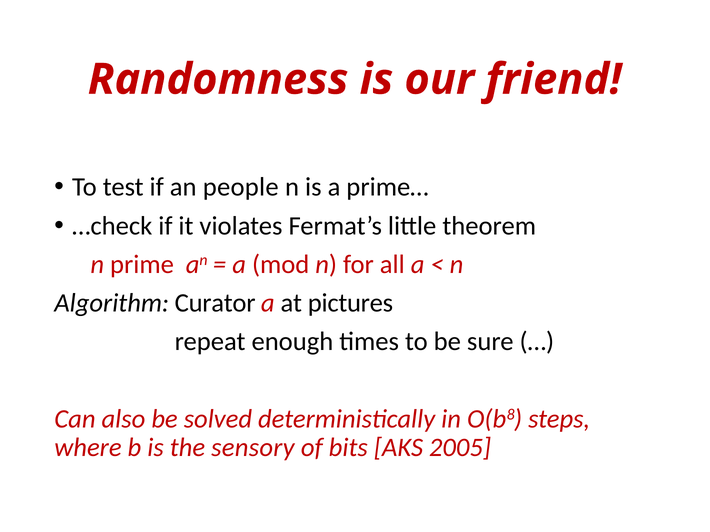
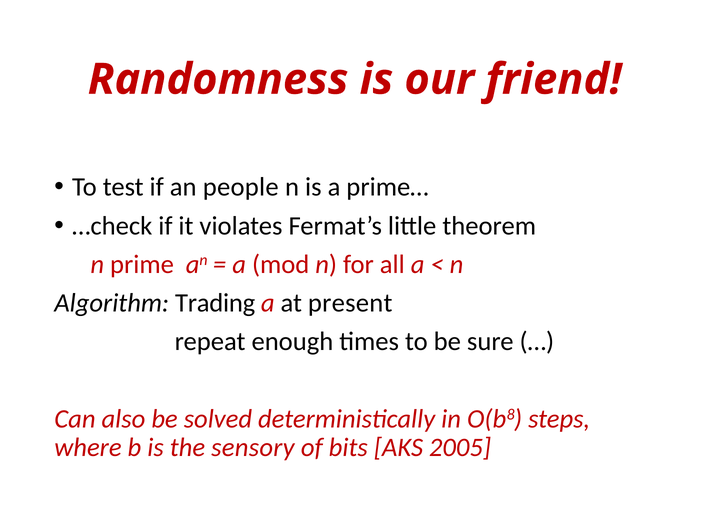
Curator: Curator -> Trading
pictures: pictures -> present
